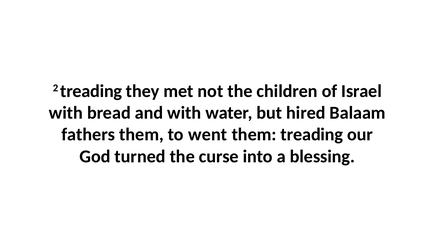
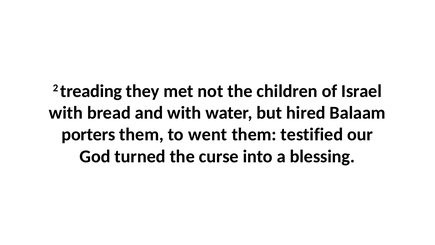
fathers: fathers -> porters
them treading: treading -> testified
